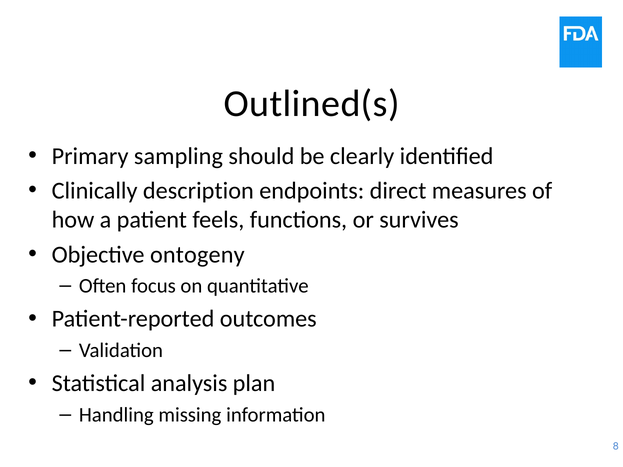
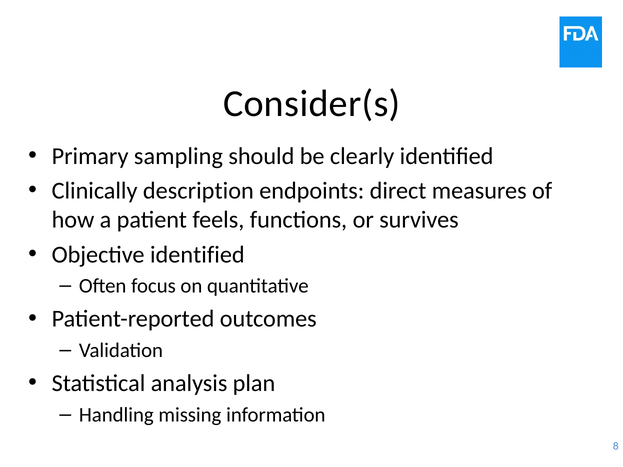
Outlined(s: Outlined(s -> Consider(s
Objective ontogeny: ontogeny -> identified
